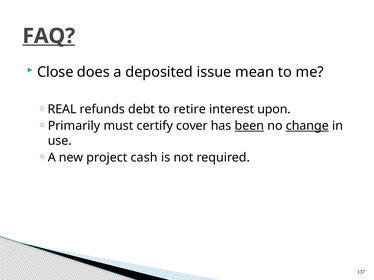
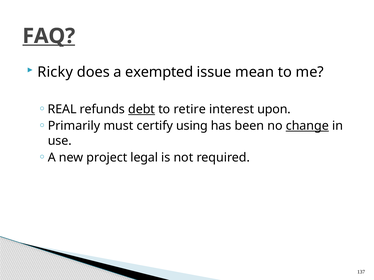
Close: Close -> Ricky
deposited: deposited -> exempted
debt underline: none -> present
cover: cover -> using
been underline: present -> none
cash: cash -> legal
